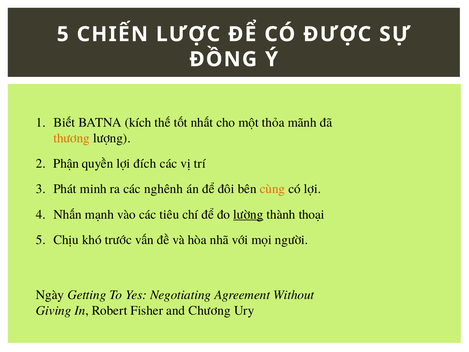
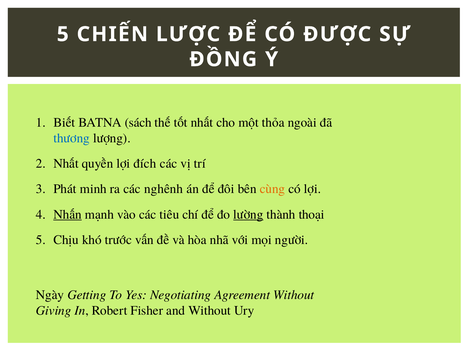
kích: kích -> sách
mãnh: mãnh -> ngoài
thương colour: orange -> blue
Phận at (66, 163): Phận -> Nhất
Nhấn underline: none -> present
and Chương: Chương -> Without
